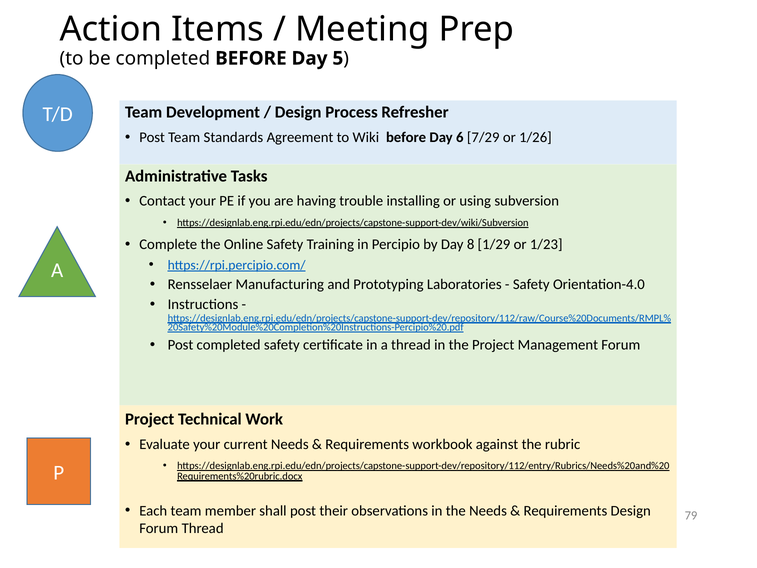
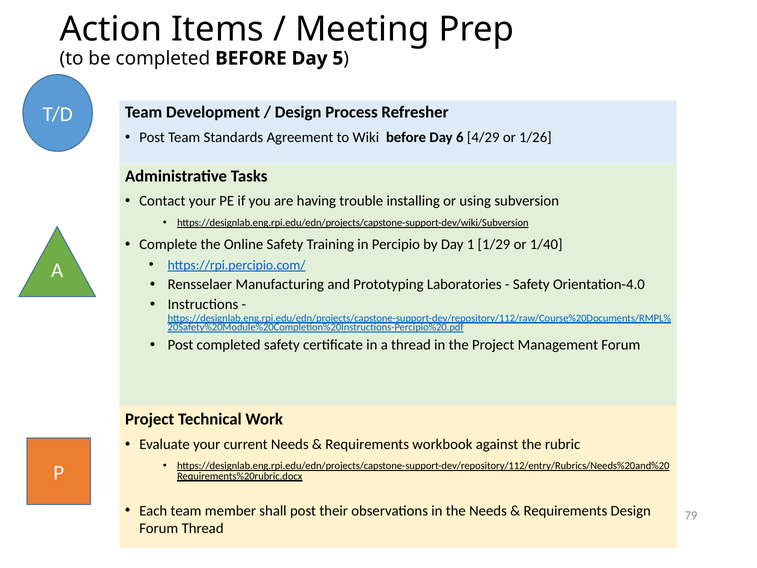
7/29: 7/29 -> 4/29
8: 8 -> 1
1/23: 1/23 -> 1/40
